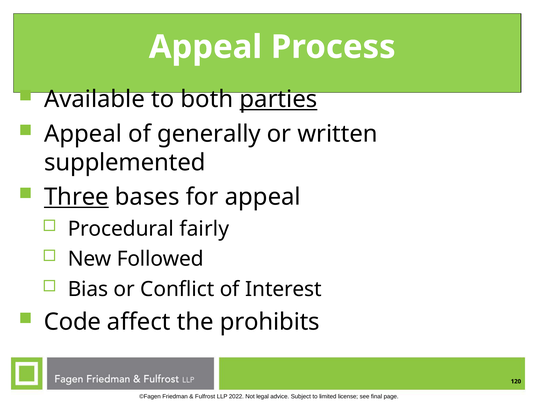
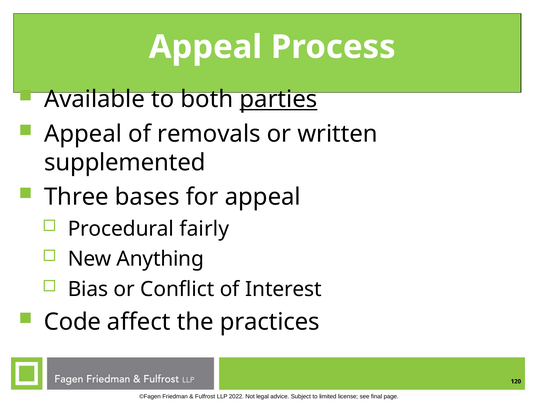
generally: generally -> removals
Three underline: present -> none
Followed: Followed -> Anything
prohibits: prohibits -> practices
